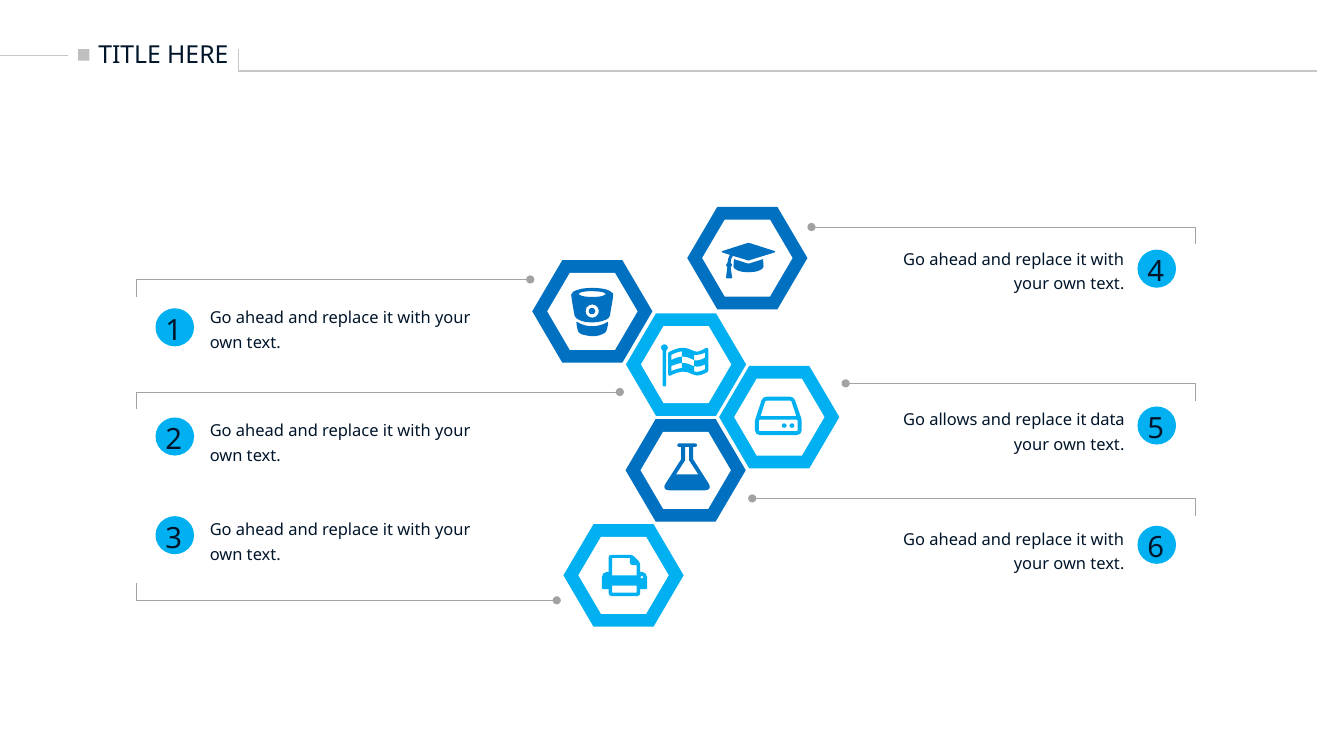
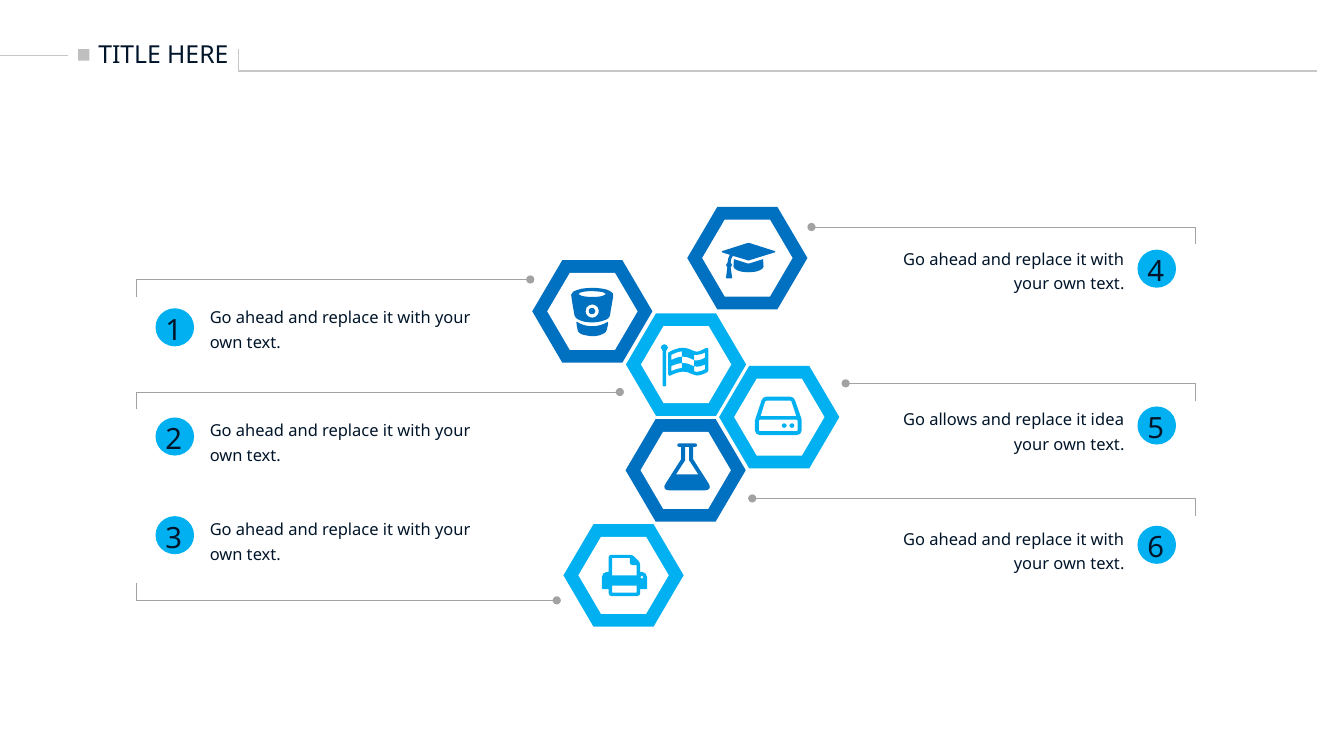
data: data -> idea
